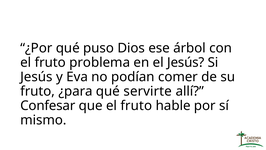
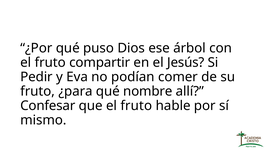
problema: problema -> compartir
Jesús at (36, 77): Jesús -> Pedir
servirte: servirte -> nombre
